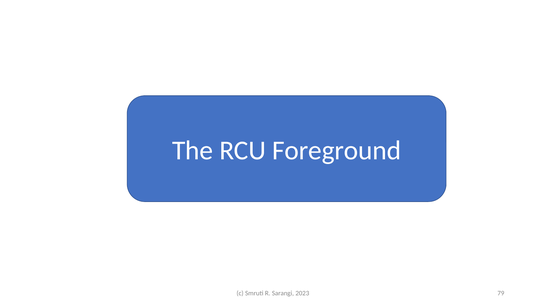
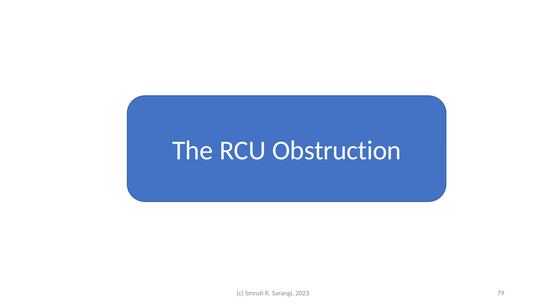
Foreground: Foreground -> Obstruction
